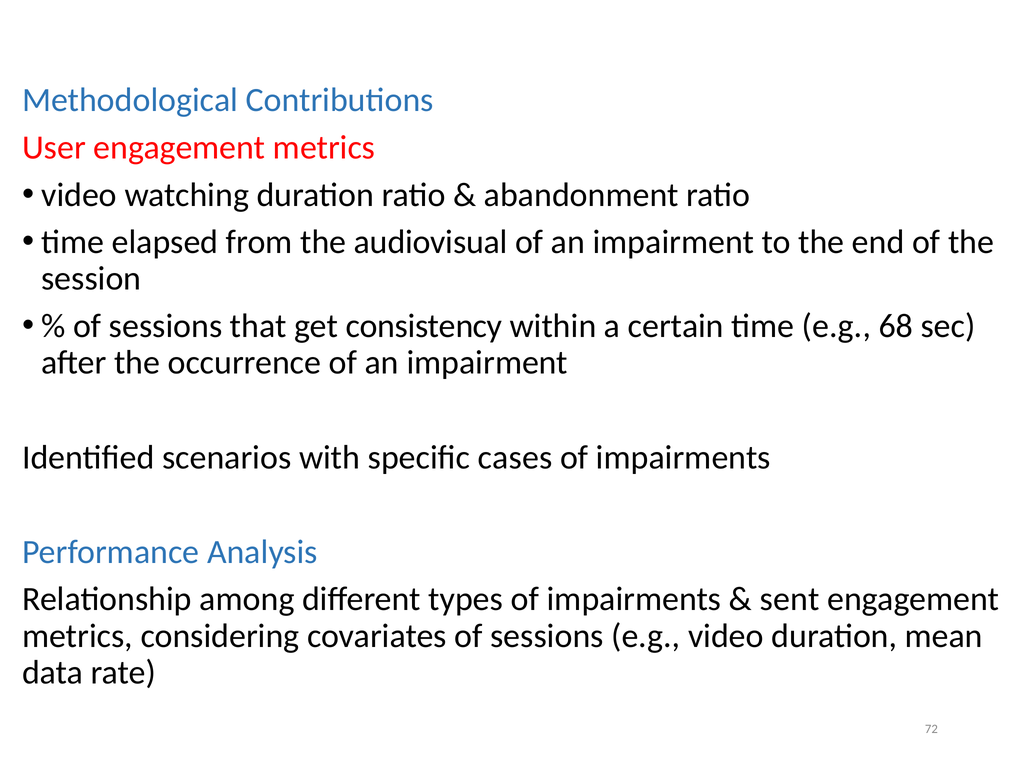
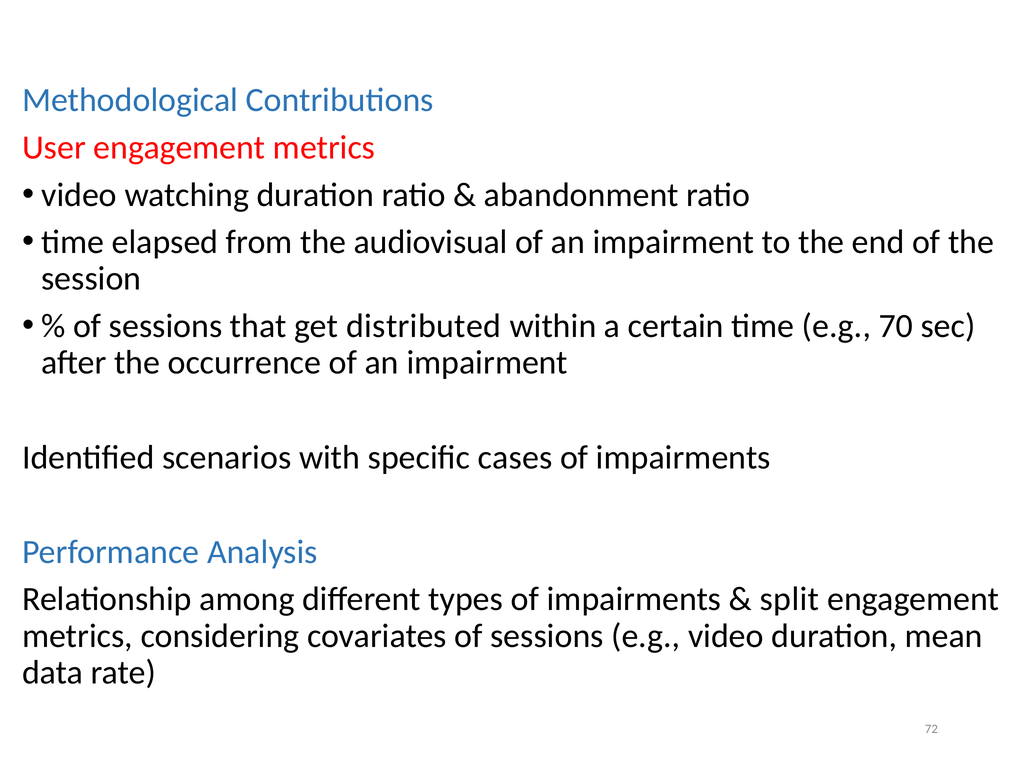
consistency: consistency -> distributed
68: 68 -> 70
sent: sent -> split
